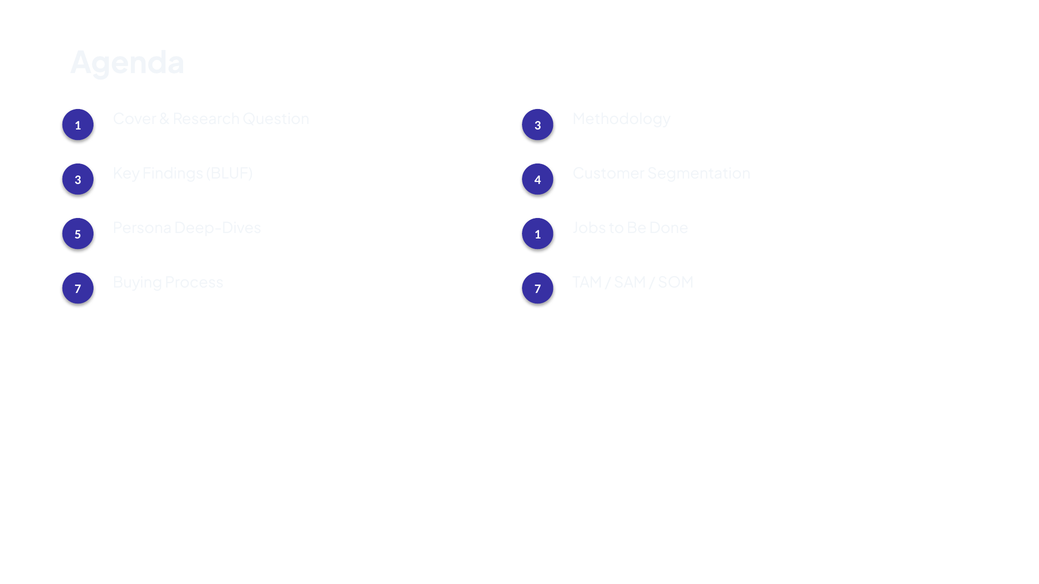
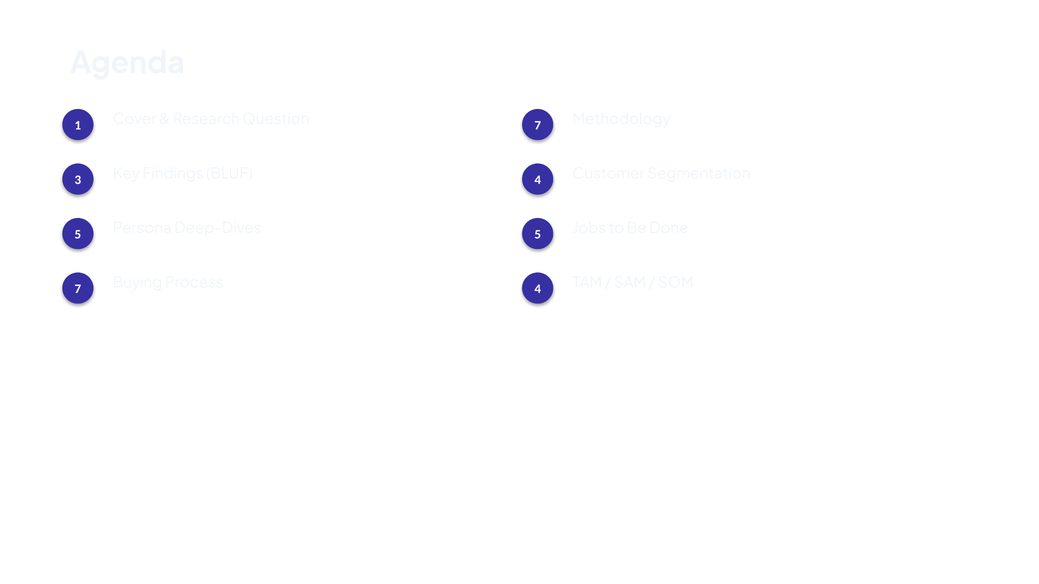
Question 3: 3 -> 7
Deep-Dives 1: 1 -> 5
Process 7: 7 -> 4
